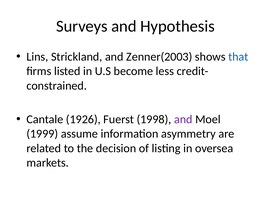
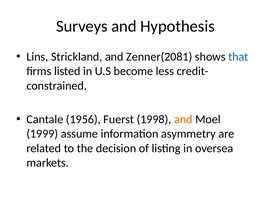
Zenner(2003: Zenner(2003 -> Zenner(2081
1926: 1926 -> 1956
and at (183, 120) colour: purple -> orange
